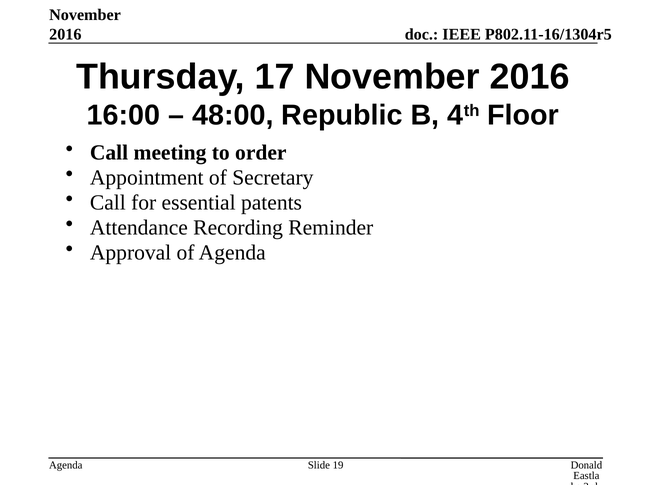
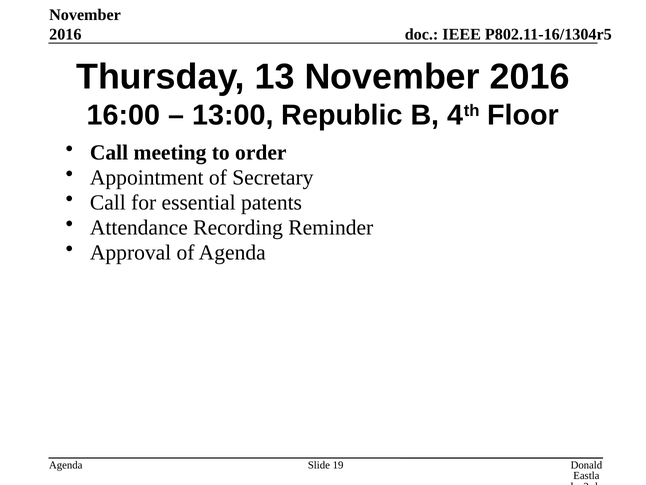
17: 17 -> 13
48:00: 48:00 -> 13:00
